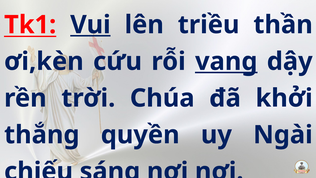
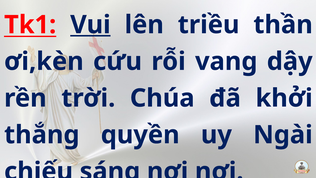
vang underline: present -> none
